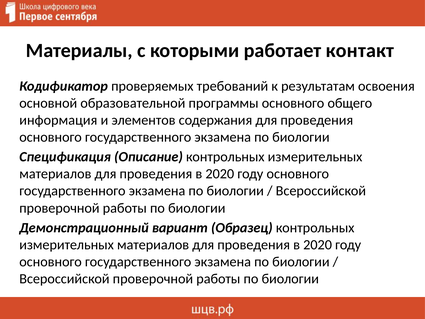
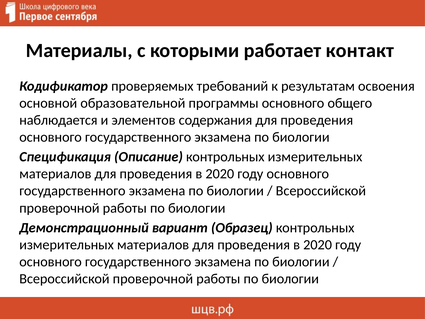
информация: информация -> наблюдается
